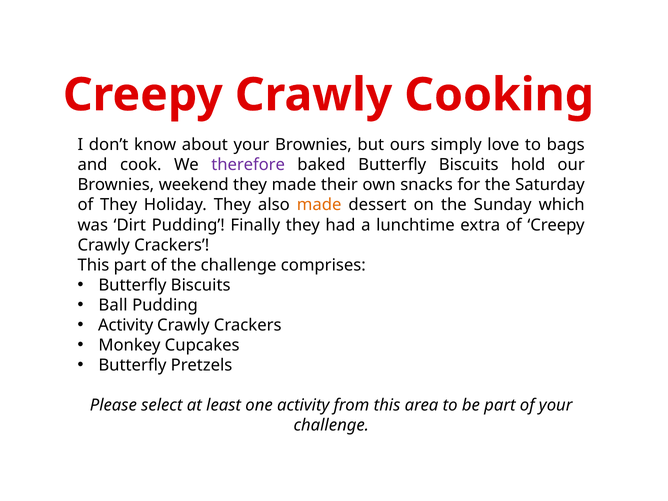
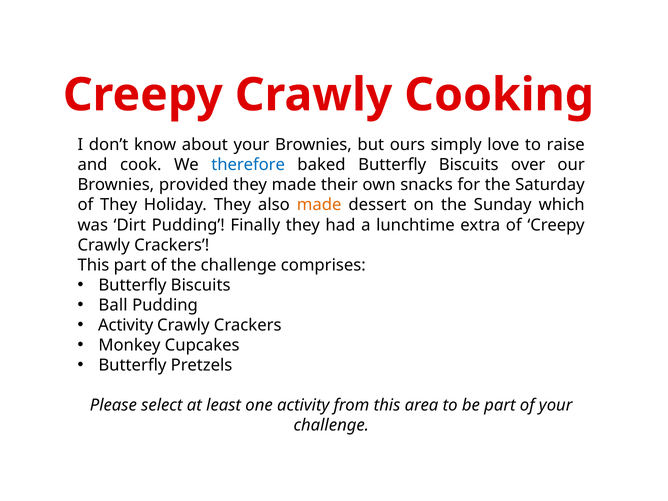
bags: bags -> raise
therefore colour: purple -> blue
hold: hold -> over
weekend: weekend -> provided
